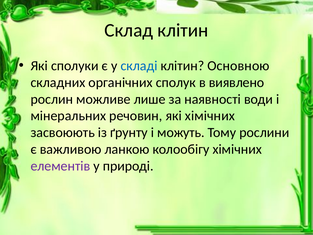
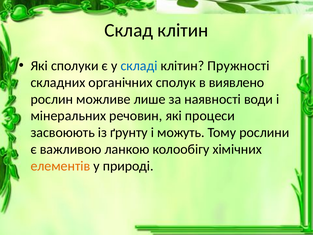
Основною: Основною -> Пружності
які хімічних: хімічних -> процеси
елементів colour: purple -> orange
